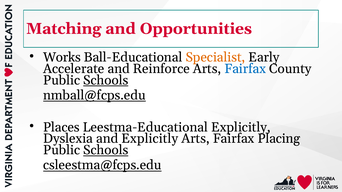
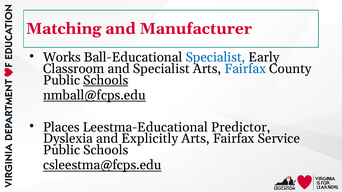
Opportunities: Opportunities -> Manufacturer
Specialist at (215, 57) colour: orange -> blue
Accelerate: Accelerate -> Classroom
and Reinforce: Reinforce -> Specialist
Leestma-Educational Explicitly: Explicitly -> Predictor
Placing: Placing -> Service
Schools at (106, 150) underline: present -> none
